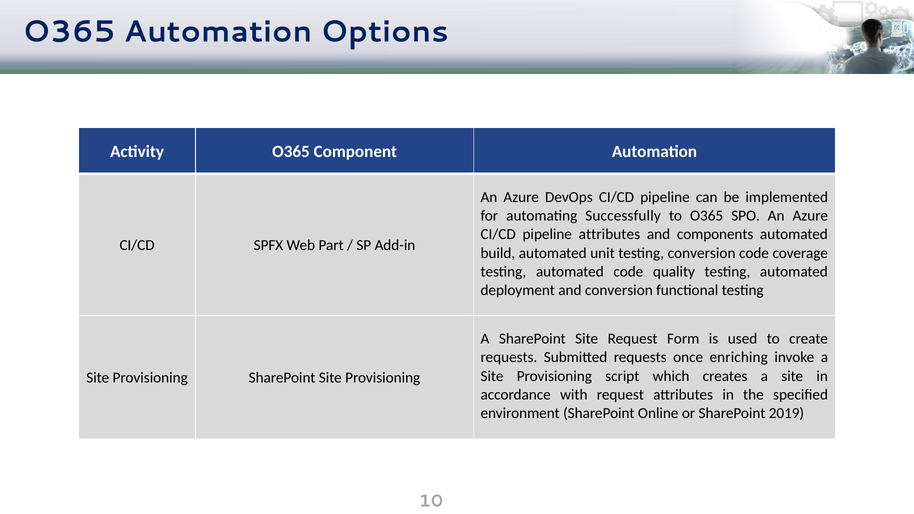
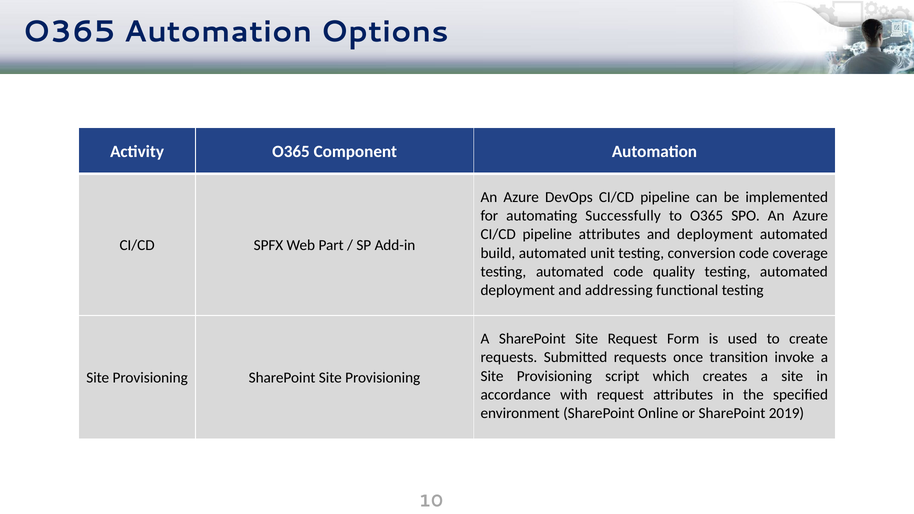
and components: components -> deployment
and conversion: conversion -> addressing
enriching: enriching -> transition
